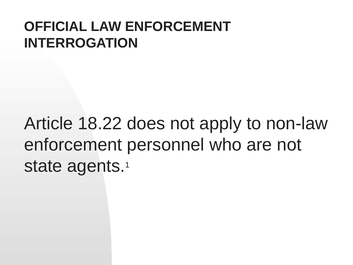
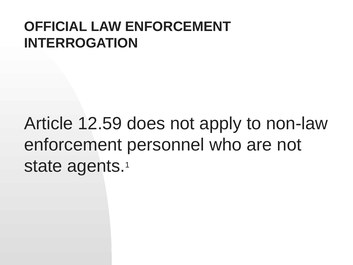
18.22: 18.22 -> 12.59
